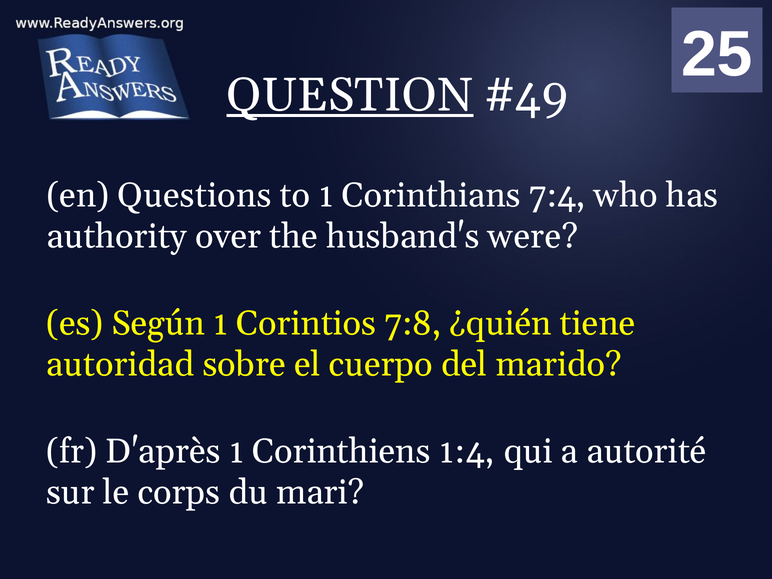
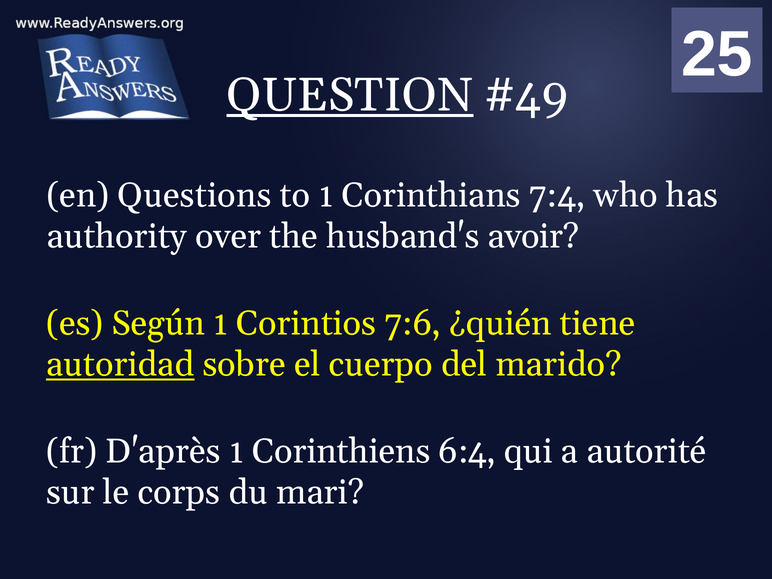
were: were -> avoir
7:8: 7:8 -> 7:6
autoridad underline: none -> present
1:4: 1:4 -> 6:4
